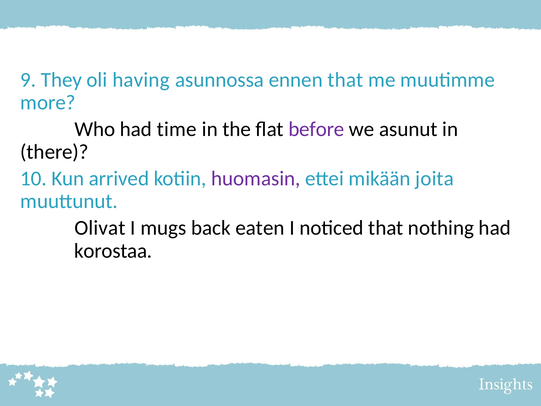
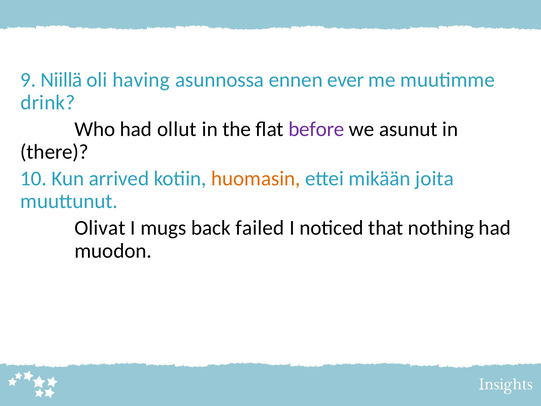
They: They -> Niillä
ennen that: that -> ever
more: more -> drink
time: time -> ollut
huomasin colour: purple -> orange
eaten: eaten -> failed
korostaa: korostaa -> muodon
